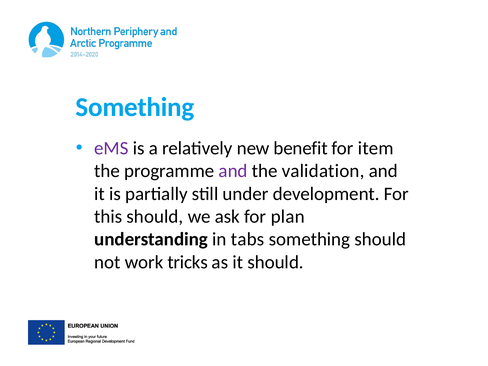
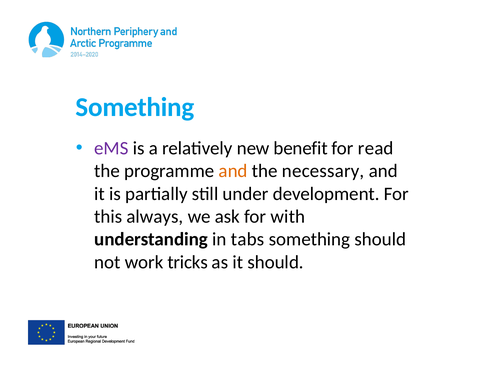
item: item -> read
and at (233, 171) colour: purple -> orange
validation: validation -> necessary
this should: should -> always
plan: plan -> with
